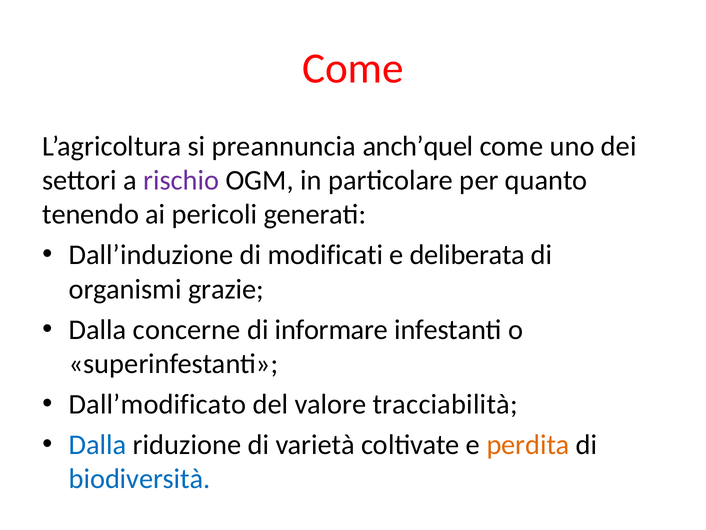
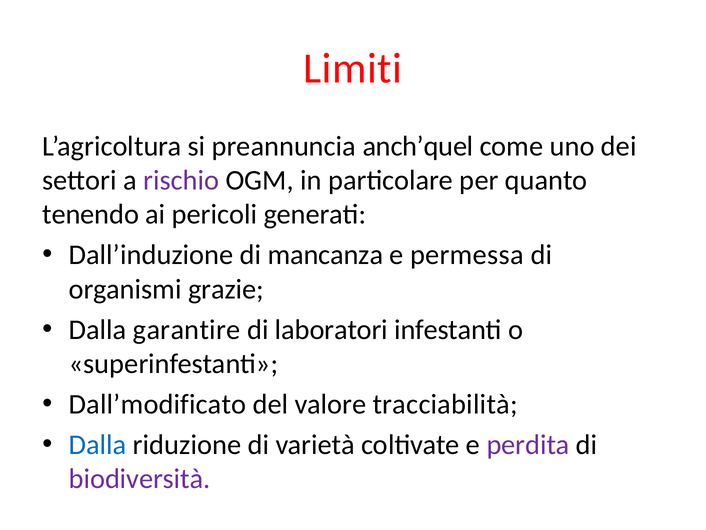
Come at (353, 68): Come -> Limiti
modificati: modificati -> mancanza
deliberata: deliberata -> permessa
concerne: concerne -> garantire
informare: informare -> laboratori
perdita colour: orange -> purple
biodiversità colour: blue -> purple
